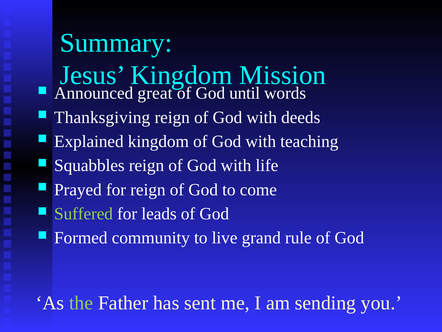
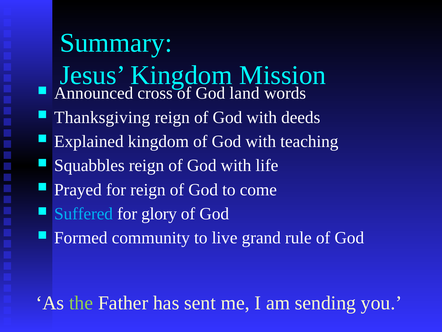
great: great -> cross
until: until -> land
Suffered colour: light green -> light blue
leads: leads -> glory
